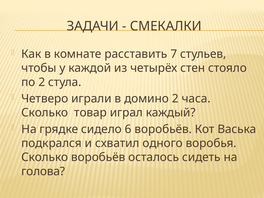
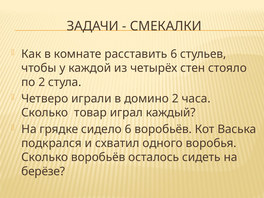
расставить 7: 7 -> 6
голова: голова -> берёзе
